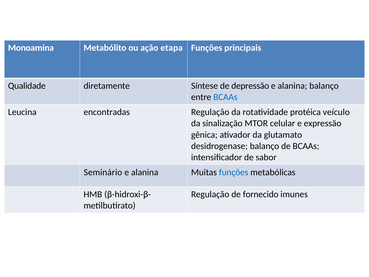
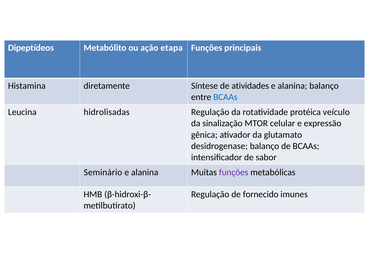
Monoamina: Monoamina -> Dipeptídeos
Qualidade: Qualidade -> Histamina
depressão: depressão -> atividades
encontradas: encontradas -> hidrolisadas
funções at (234, 172) colour: blue -> purple
